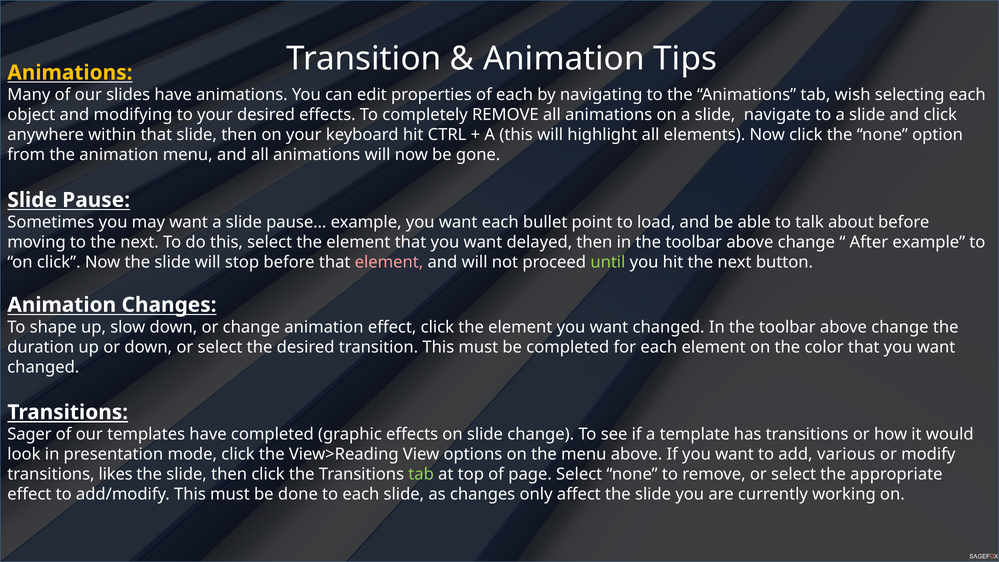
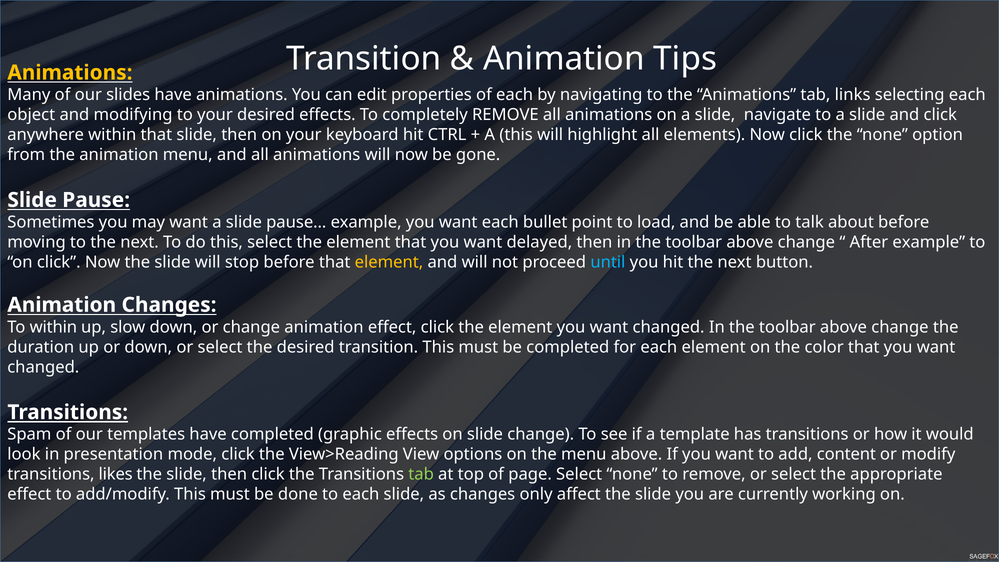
wish: wish -> links
element at (389, 262) colour: pink -> yellow
until colour: light green -> light blue
To shape: shape -> within
Sager: Sager -> Spam
various: various -> content
